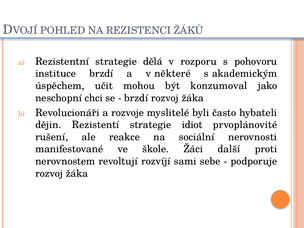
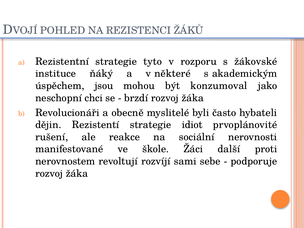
dělá: dělá -> tyto
pohovoru: pohovoru -> žákovské
instituce brzdí: brzdí -> ňáký
učit: učit -> jsou
rozvoje: rozvoje -> obecně
